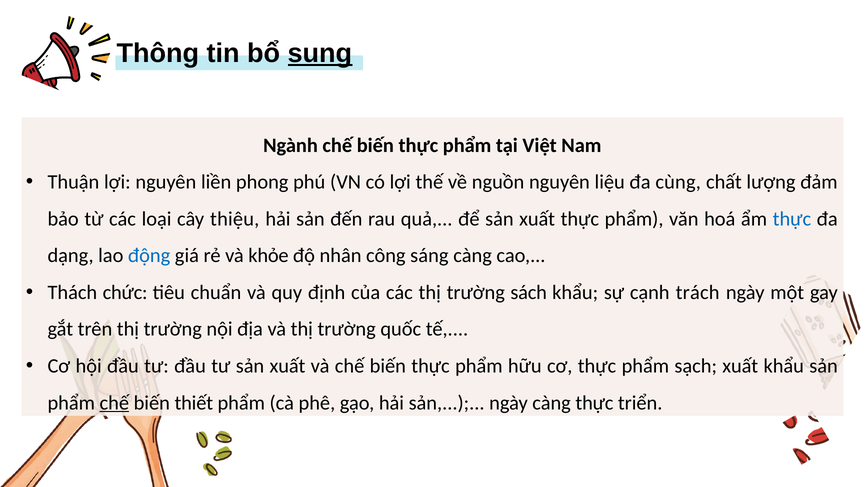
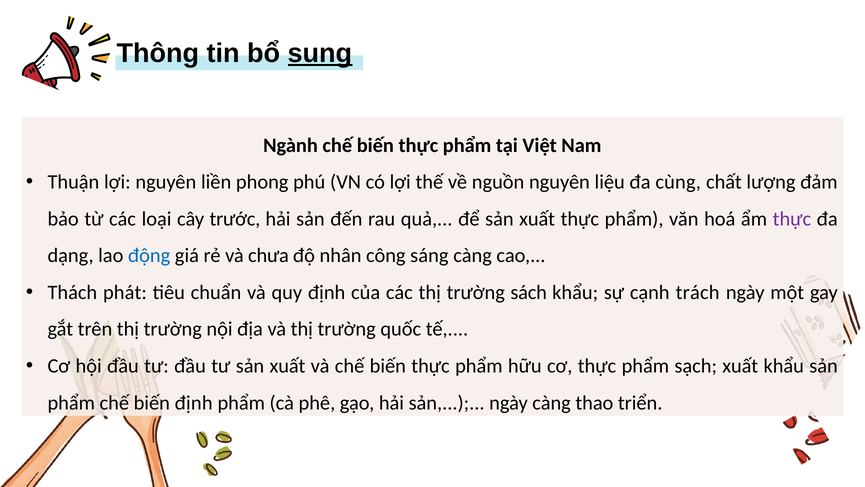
thiệu: thiệu -> trước
thực at (792, 219) colour: blue -> purple
khỏe: khỏe -> chưa
chức: chức -> phát
chế at (114, 402) underline: present -> none
biến thiết: thiết -> định
càng thực: thực -> thao
